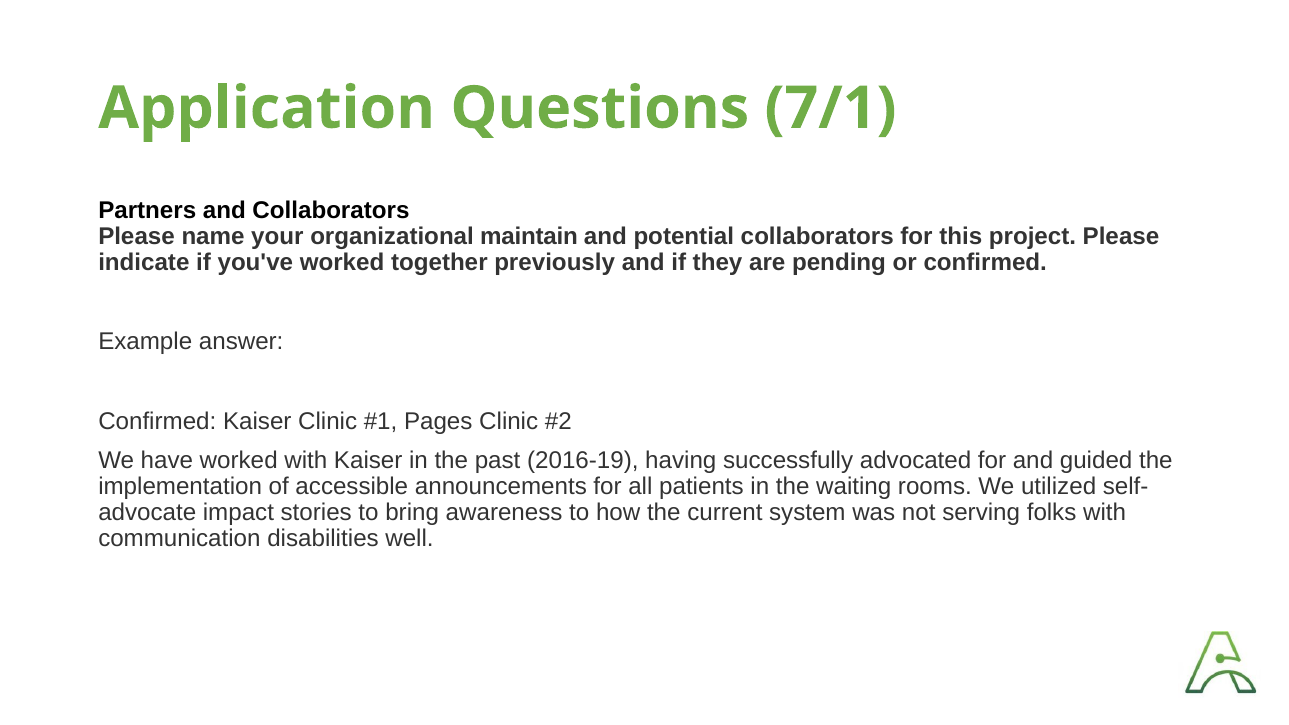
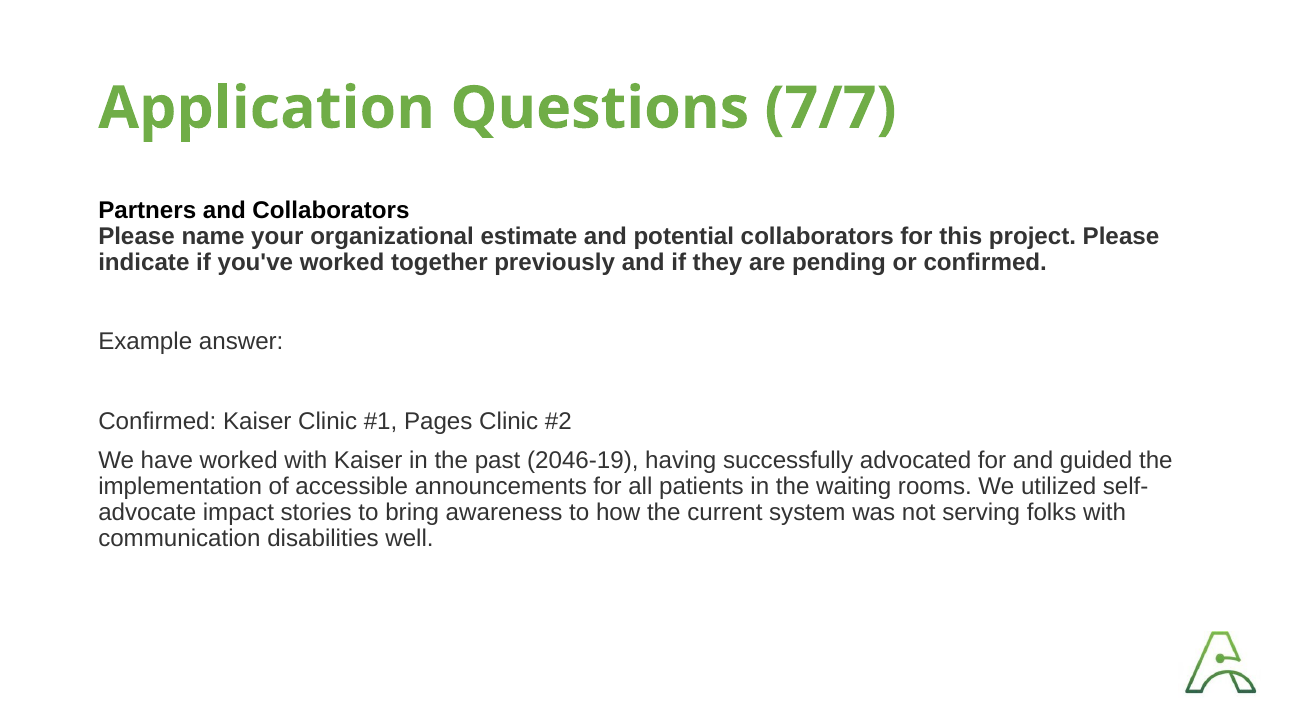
7/1: 7/1 -> 7/7
maintain: maintain -> estimate
2016-19: 2016-19 -> 2046-19
